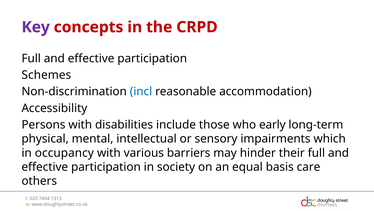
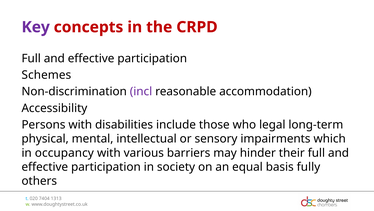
incl colour: blue -> purple
early: early -> legal
care: care -> fully
